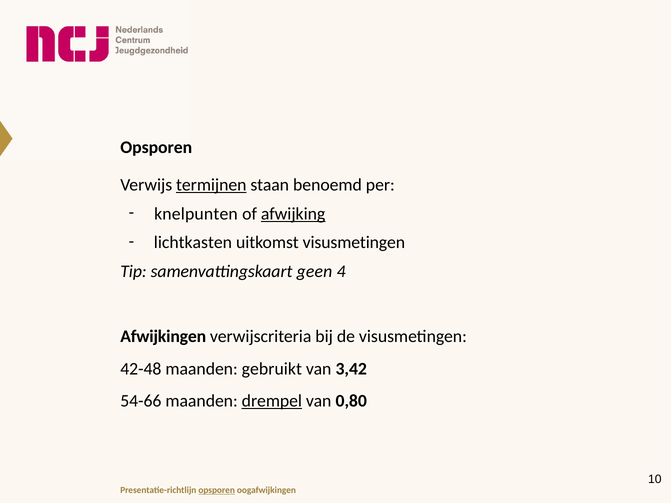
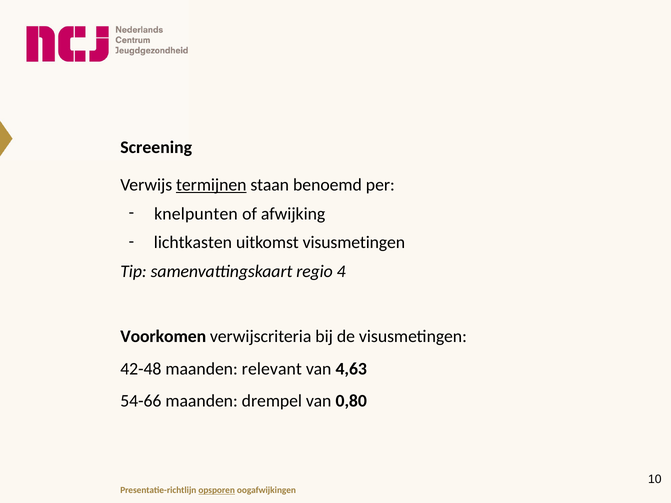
Opsporen at (156, 147): Opsporen -> Screening
afwijking underline: present -> none
geen: geen -> regio
Afwijkingen: Afwijkingen -> Voorkomen
gebruikt: gebruikt -> relevant
3,42: 3,42 -> 4,63
drempel underline: present -> none
